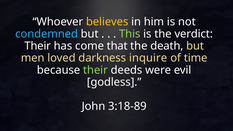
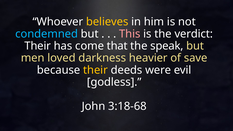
This colour: light green -> pink
death: death -> speak
inquire: inquire -> heavier
time: time -> save
their at (95, 70) colour: light green -> yellow
3:18-89: 3:18-89 -> 3:18-68
